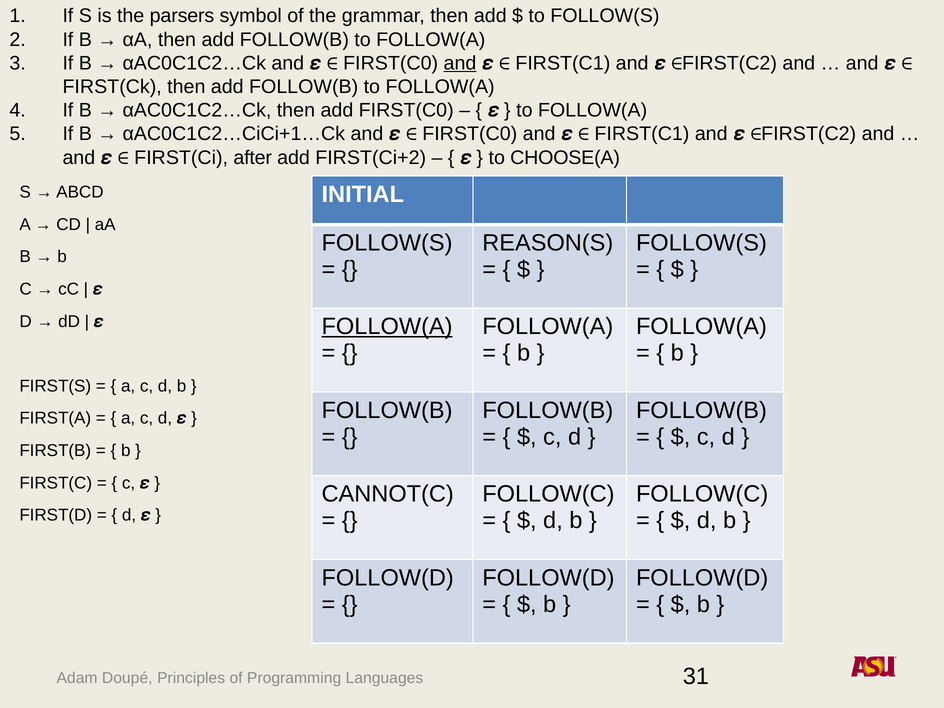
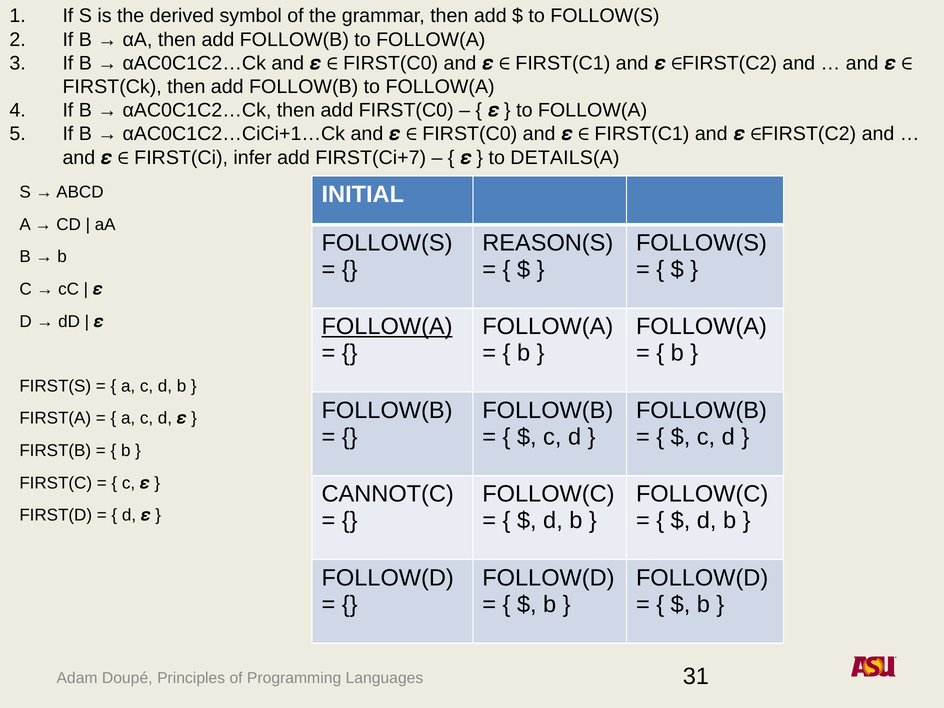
parsers: parsers -> derived
and at (460, 63) underline: present -> none
after: after -> infer
FIRST(Ci+2: FIRST(Ci+2 -> FIRST(Ci+7
CHOOSE(A: CHOOSE(A -> DETAILS(A
